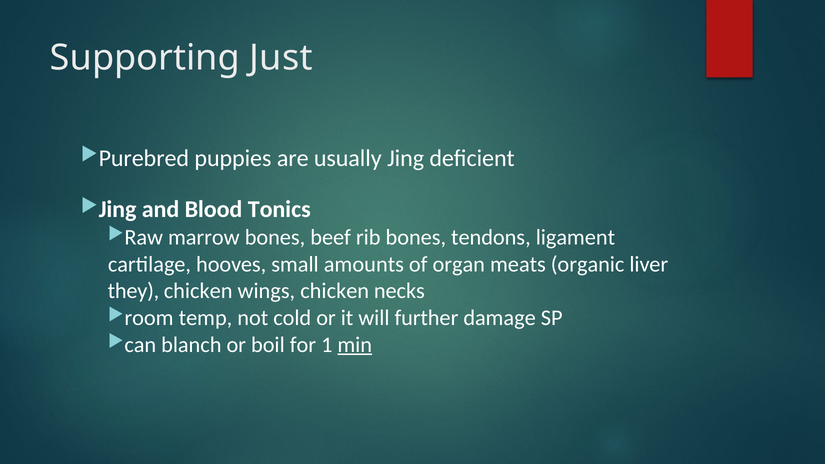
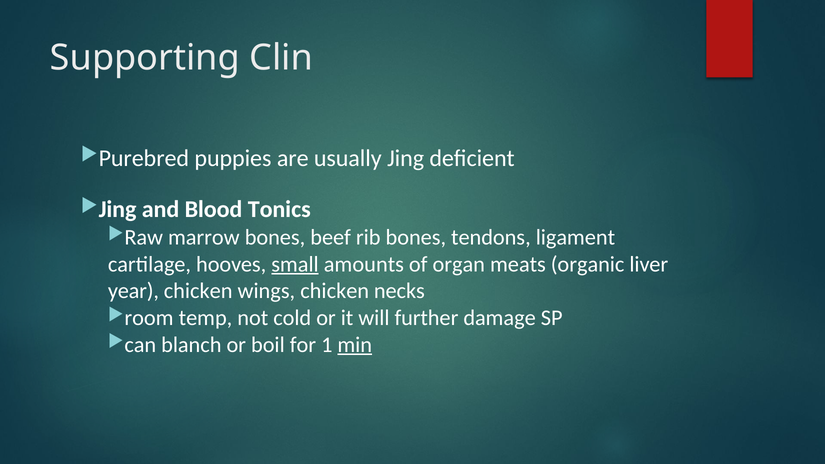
Just: Just -> Clin
small underline: none -> present
they: they -> year
